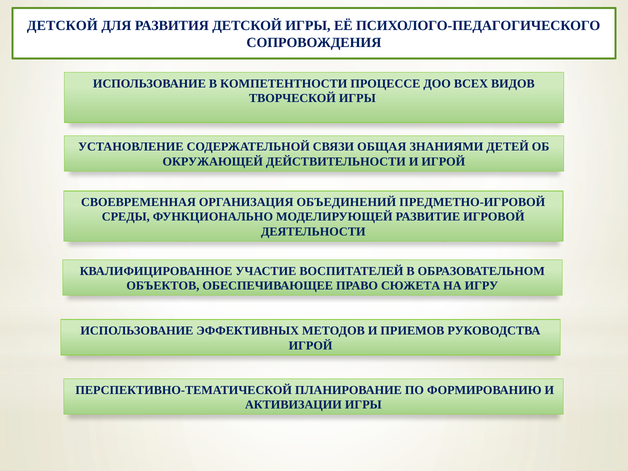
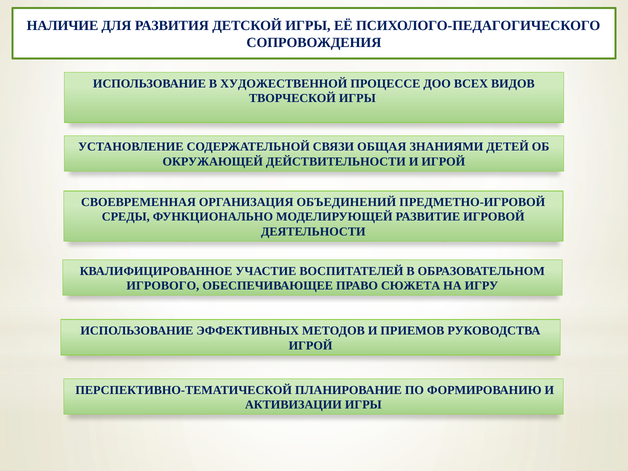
ДЕТСКОЙ at (62, 26): ДЕТСКОЙ -> НАЛИЧИЕ
КОМПЕТЕНТНОСТИ: КОМПЕТЕНТНОСТИ -> ХУДОЖЕСТВЕННОЙ
ОБЪЕКТОВ: ОБЪЕКТОВ -> ИГРОВОГО
